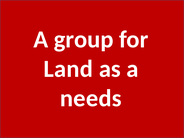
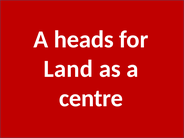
group: group -> heads
needs: needs -> centre
